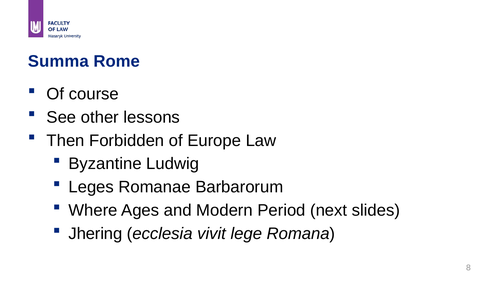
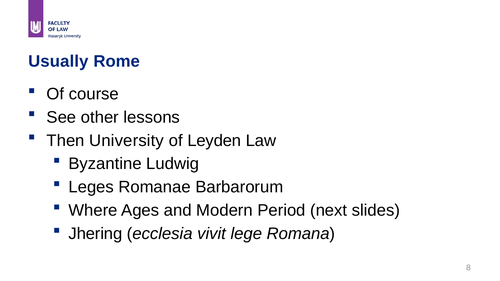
Summa: Summa -> Usually
Forbidden: Forbidden -> University
Europe: Europe -> Leyden
